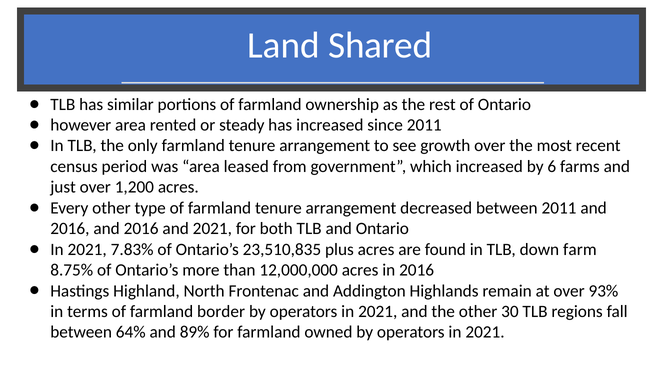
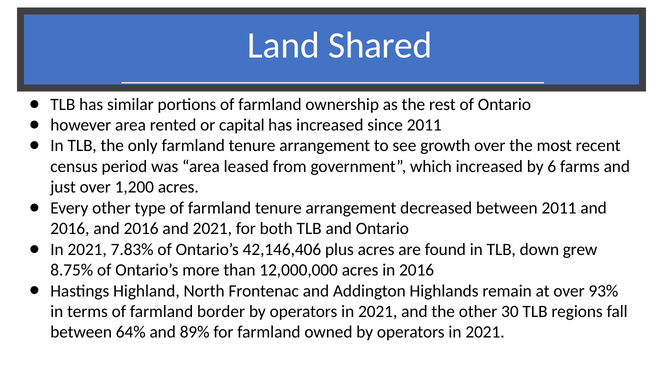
steady: steady -> capital
23,510,835: 23,510,835 -> 42,146,406
farm: farm -> grew
